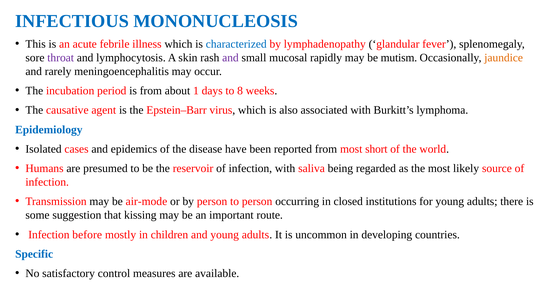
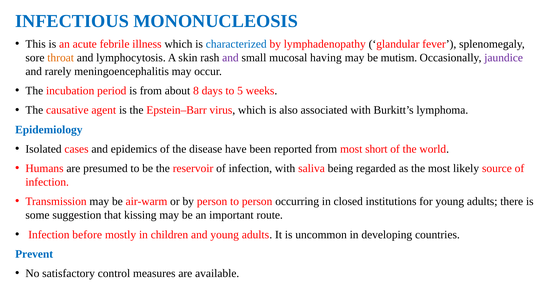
throat colour: purple -> orange
rapidly: rapidly -> having
jaundice colour: orange -> purple
1: 1 -> 8
8: 8 -> 5
air-mode: air-mode -> air-warm
Specific: Specific -> Prevent
